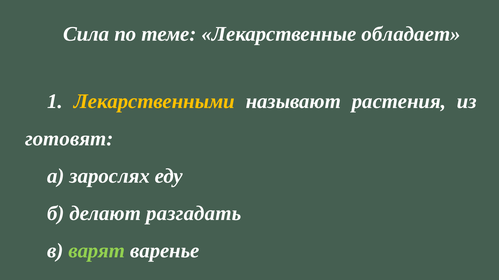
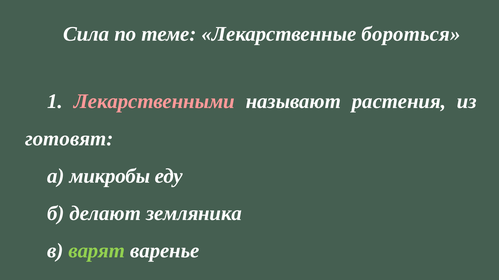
обладает: обладает -> бороться
Лекарственными colour: yellow -> pink
зарослях: зарослях -> микробы
разгадать: разгадать -> земляника
